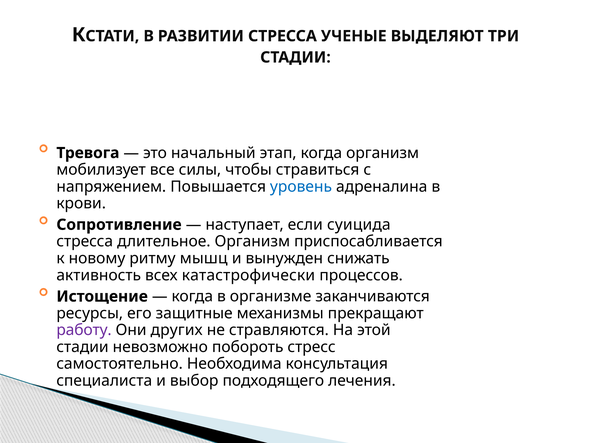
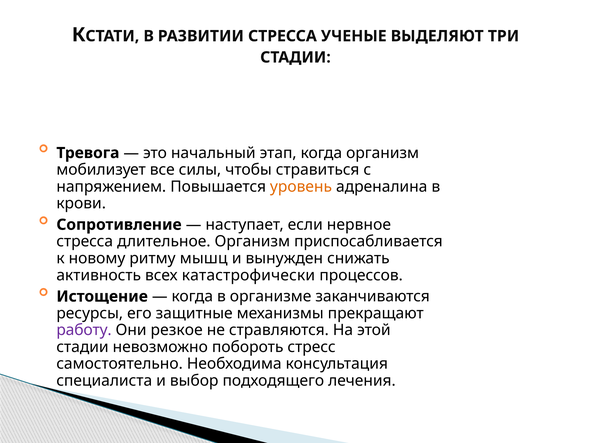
уровень colour: blue -> orange
суицида: суицида -> нервное
других: других -> резкое
